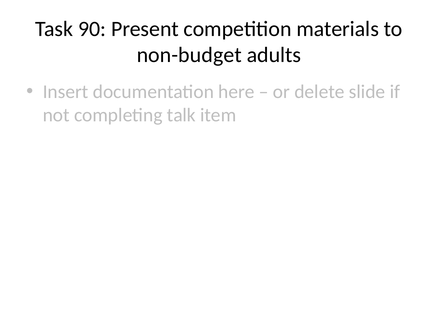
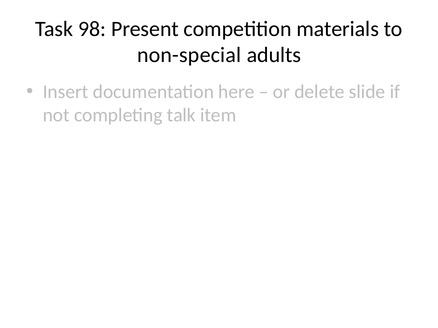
90: 90 -> 98
non-budget: non-budget -> non-special
